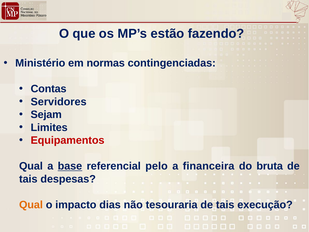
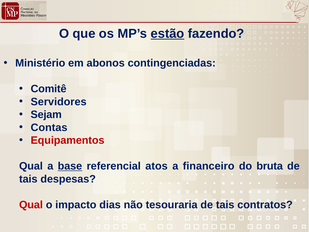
estão underline: none -> present
normas: normas -> abonos
Contas: Contas -> Comitê
Limites: Limites -> Contas
pelo: pelo -> atos
financeira: financeira -> financeiro
Qual at (31, 205) colour: orange -> red
execução: execução -> contratos
